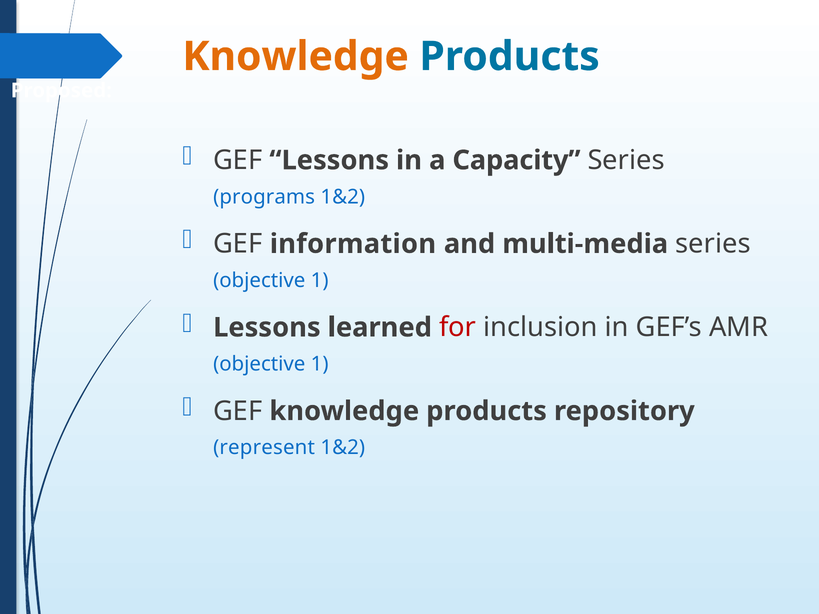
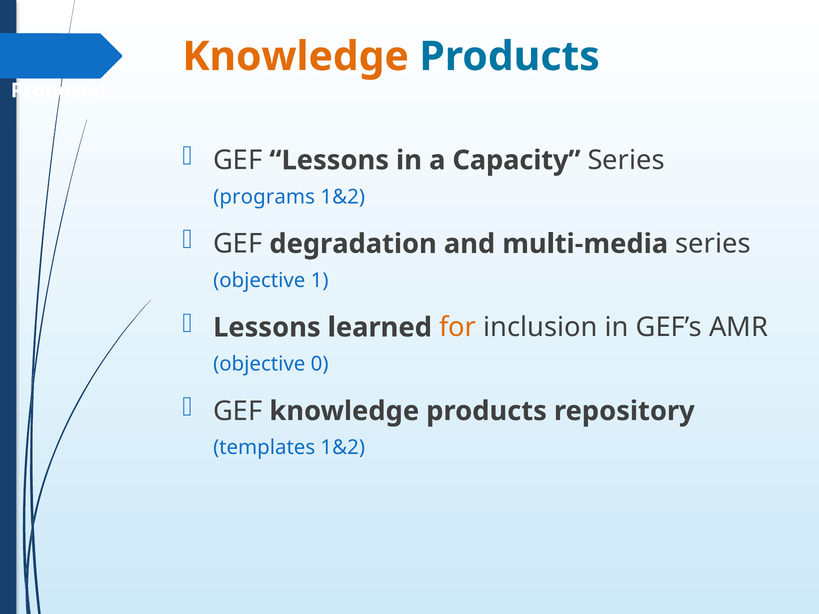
information: information -> degradation
for colour: red -> orange
1 at (320, 364): 1 -> 0
represent: represent -> templates
